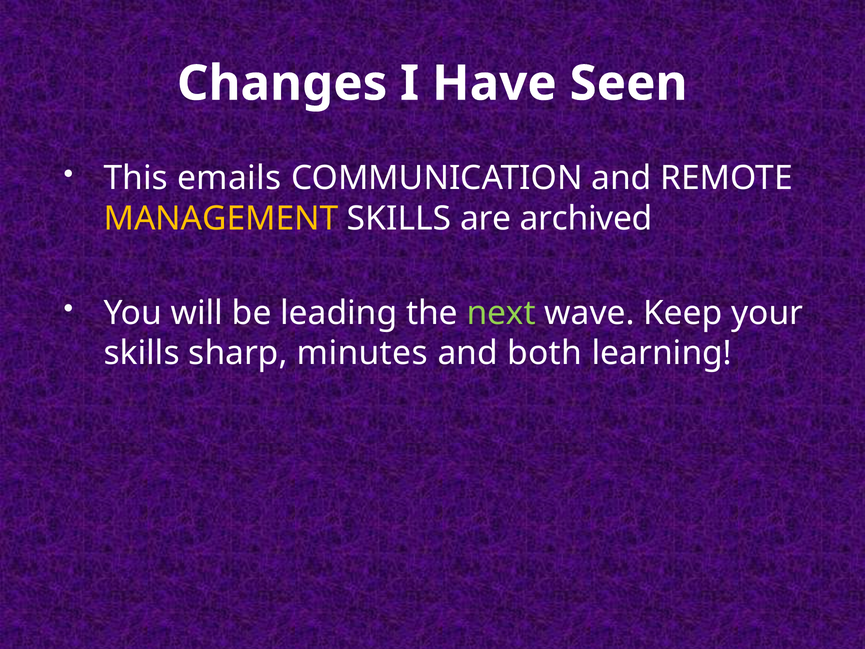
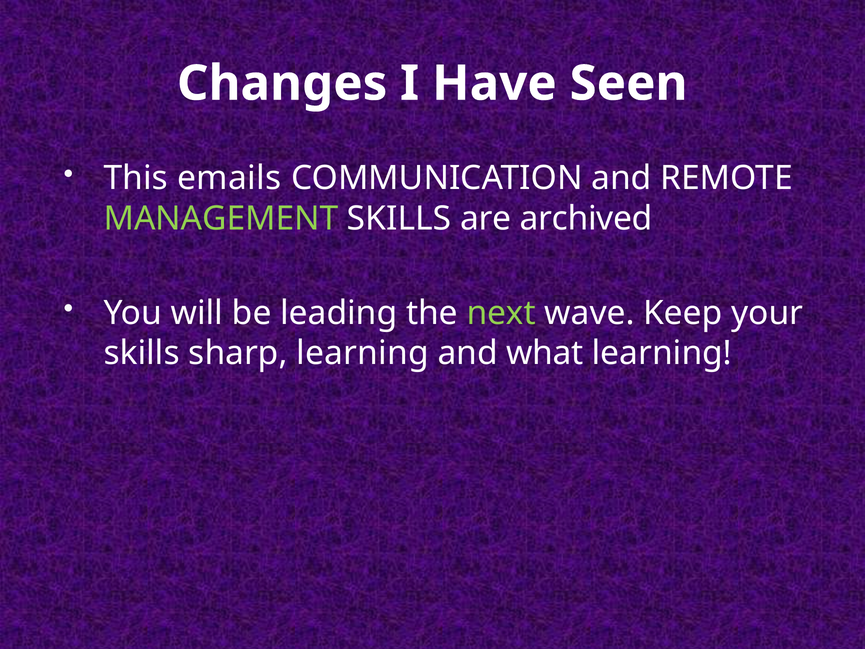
MANAGEMENT colour: yellow -> light green
sharp minutes: minutes -> learning
both: both -> what
